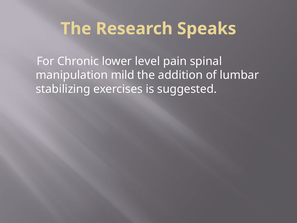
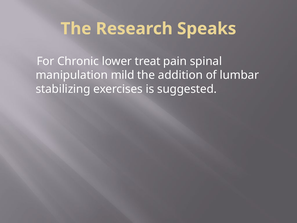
level: level -> treat
